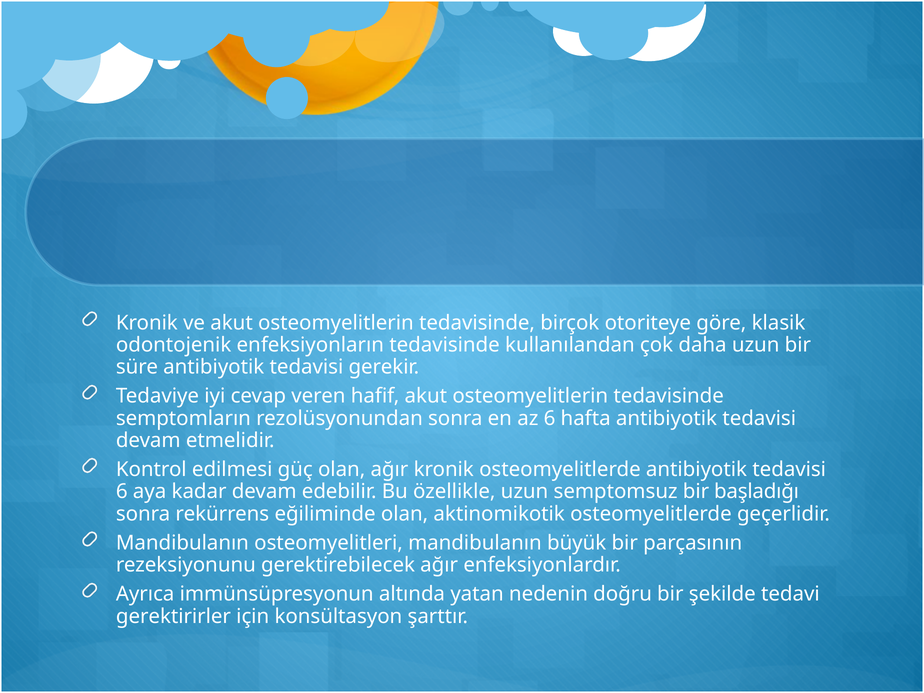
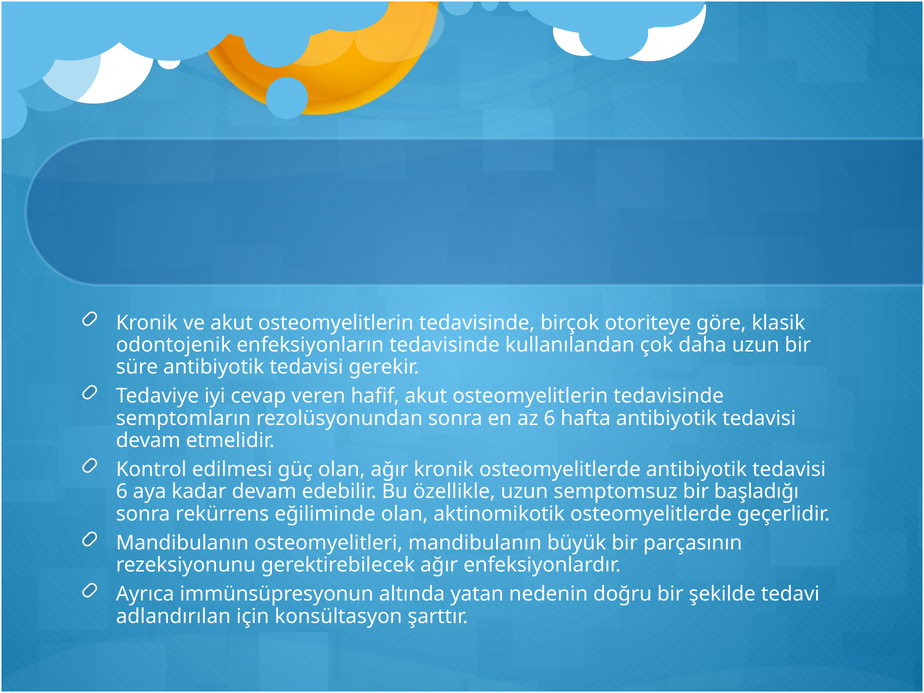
gerektirirler: gerektirirler -> adlandırılan
